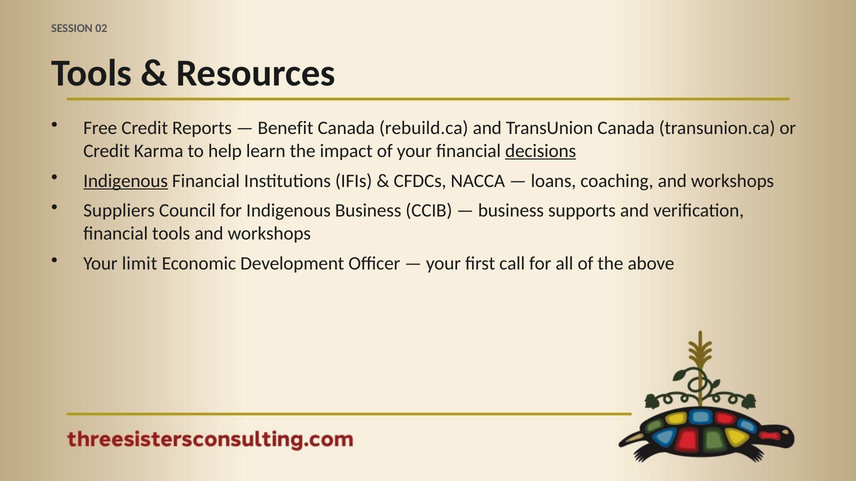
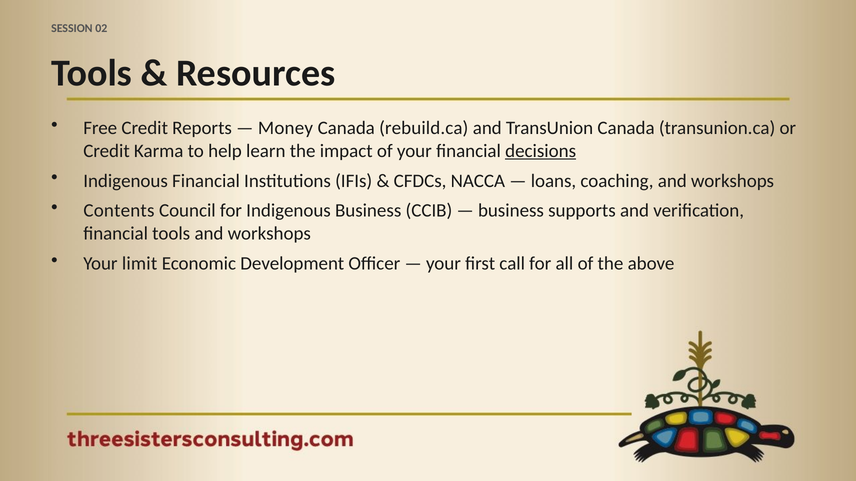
Benefit: Benefit -> Money
Indigenous at (126, 181) underline: present -> none
Suppliers: Suppliers -> Contents
